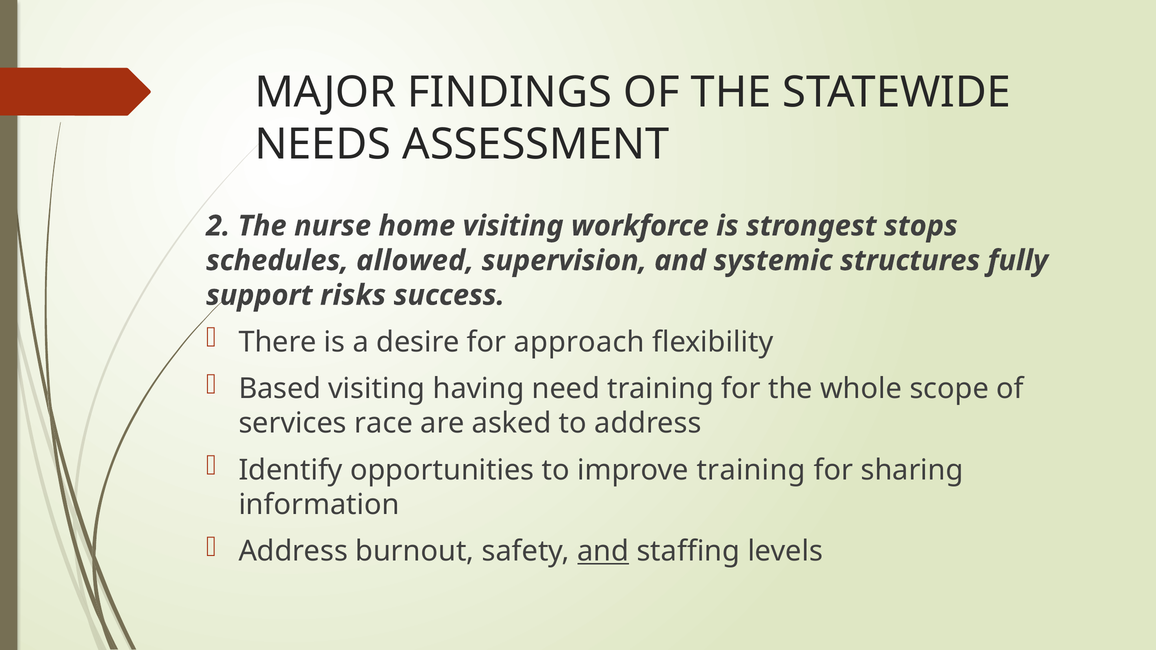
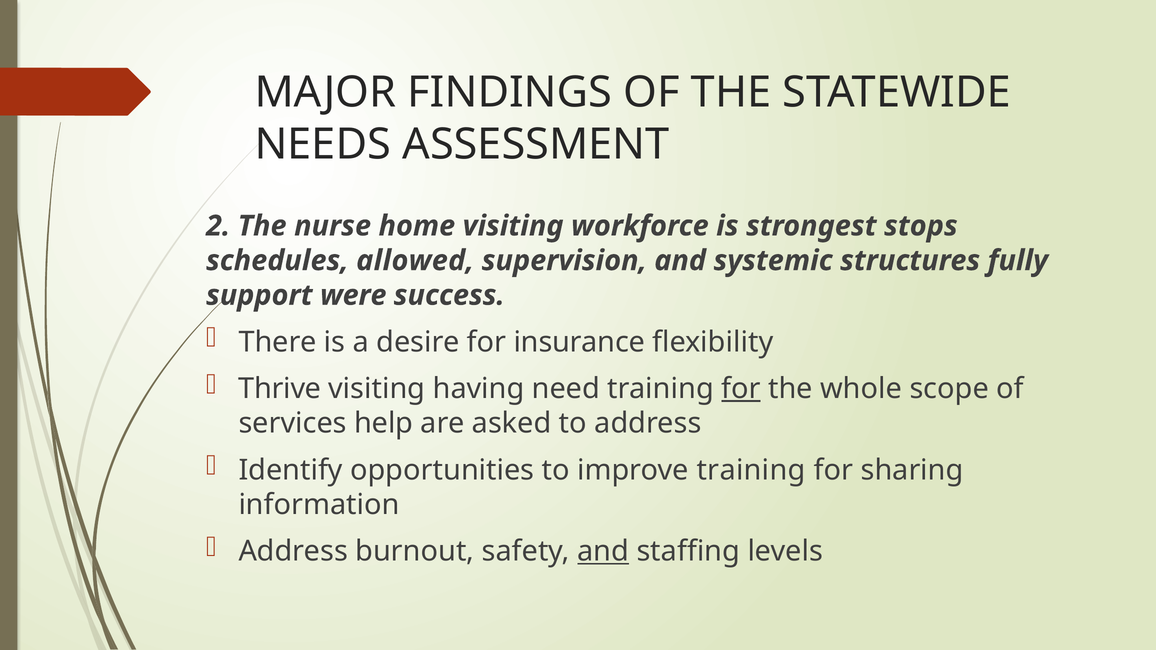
risks: risks -> were
approach: approach -> insurance
Based: Based -> Thrive
for at (741, 389) underline: none -> present
race: race -> help
